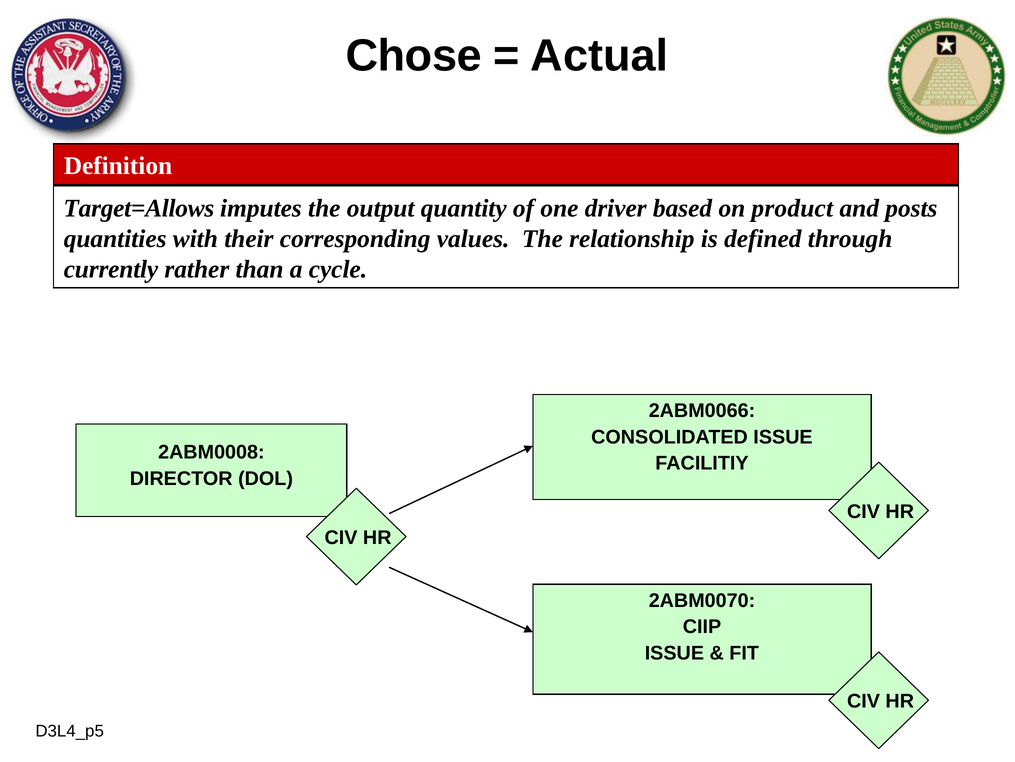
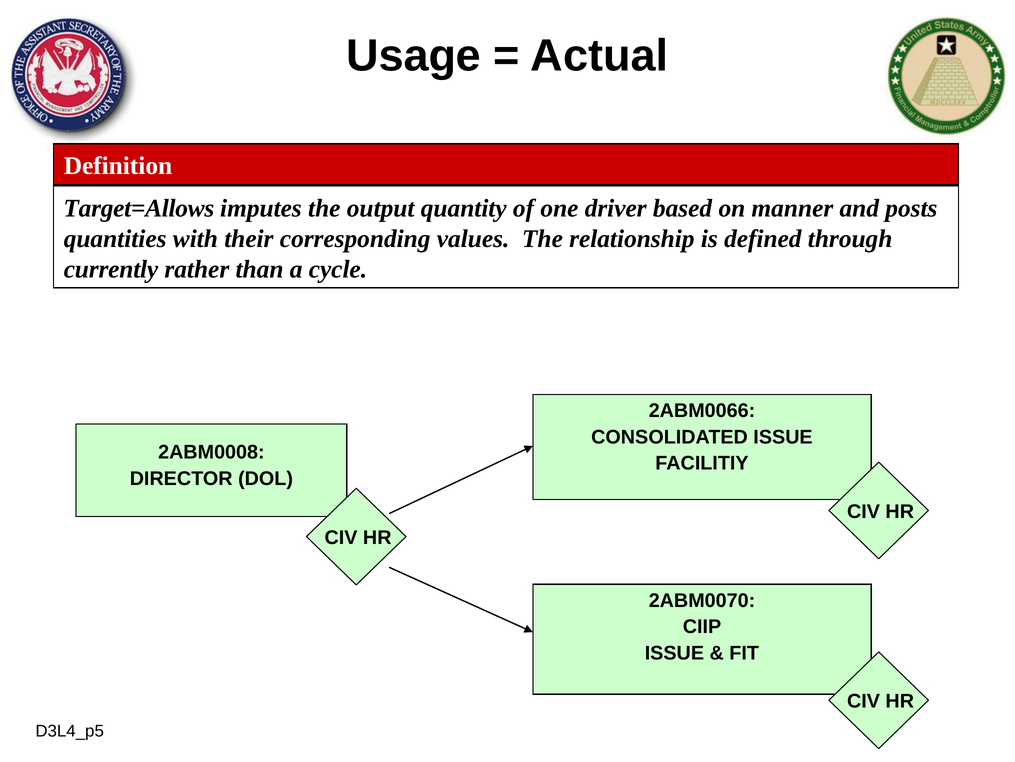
Chose: Chose -> Usage
product: product -> manner
